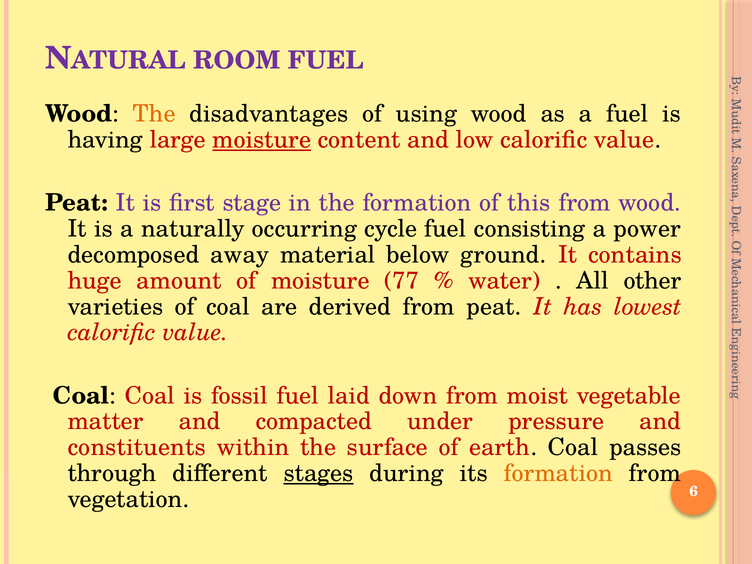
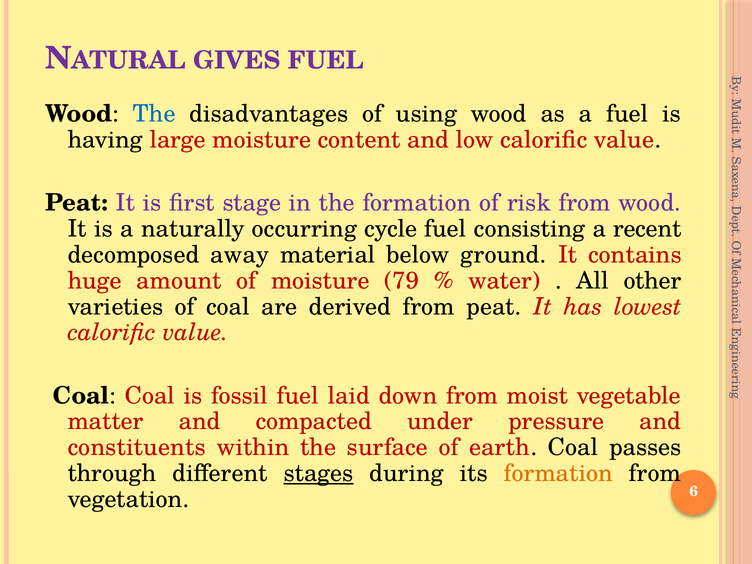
ROOM: ROOM -> GIVES
The at (154, 114) colour: orange -> blue
moisture at (262, 140) underline: present -> none
this: this -> risk
power: power -> recent
77: 77 -> 79
